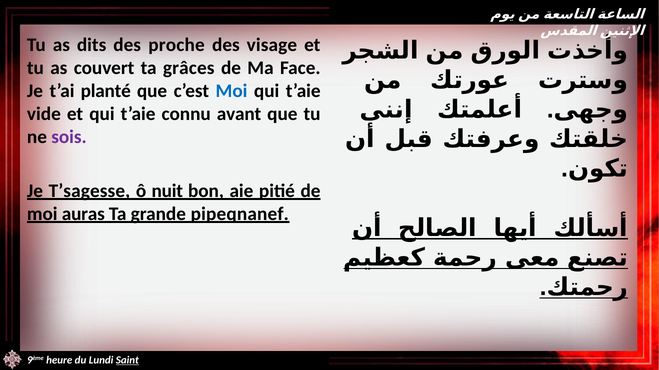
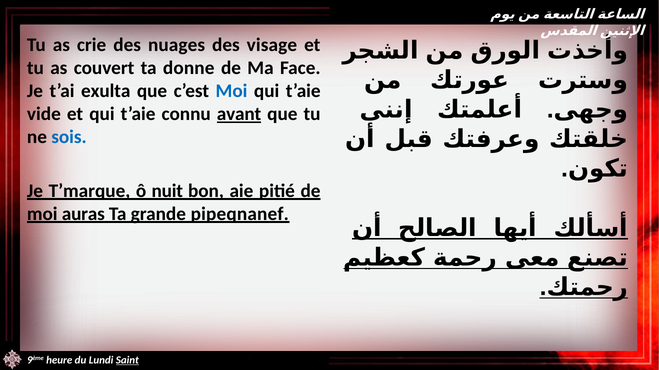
dits: dits -> crie
proche: proche -> nuages
grâces: grâces -> donne
planté: planté -> exulta
avant underline: none -> present
sois colour: purple -> blue
T’sagesse: T’sagesse -> T’marque
